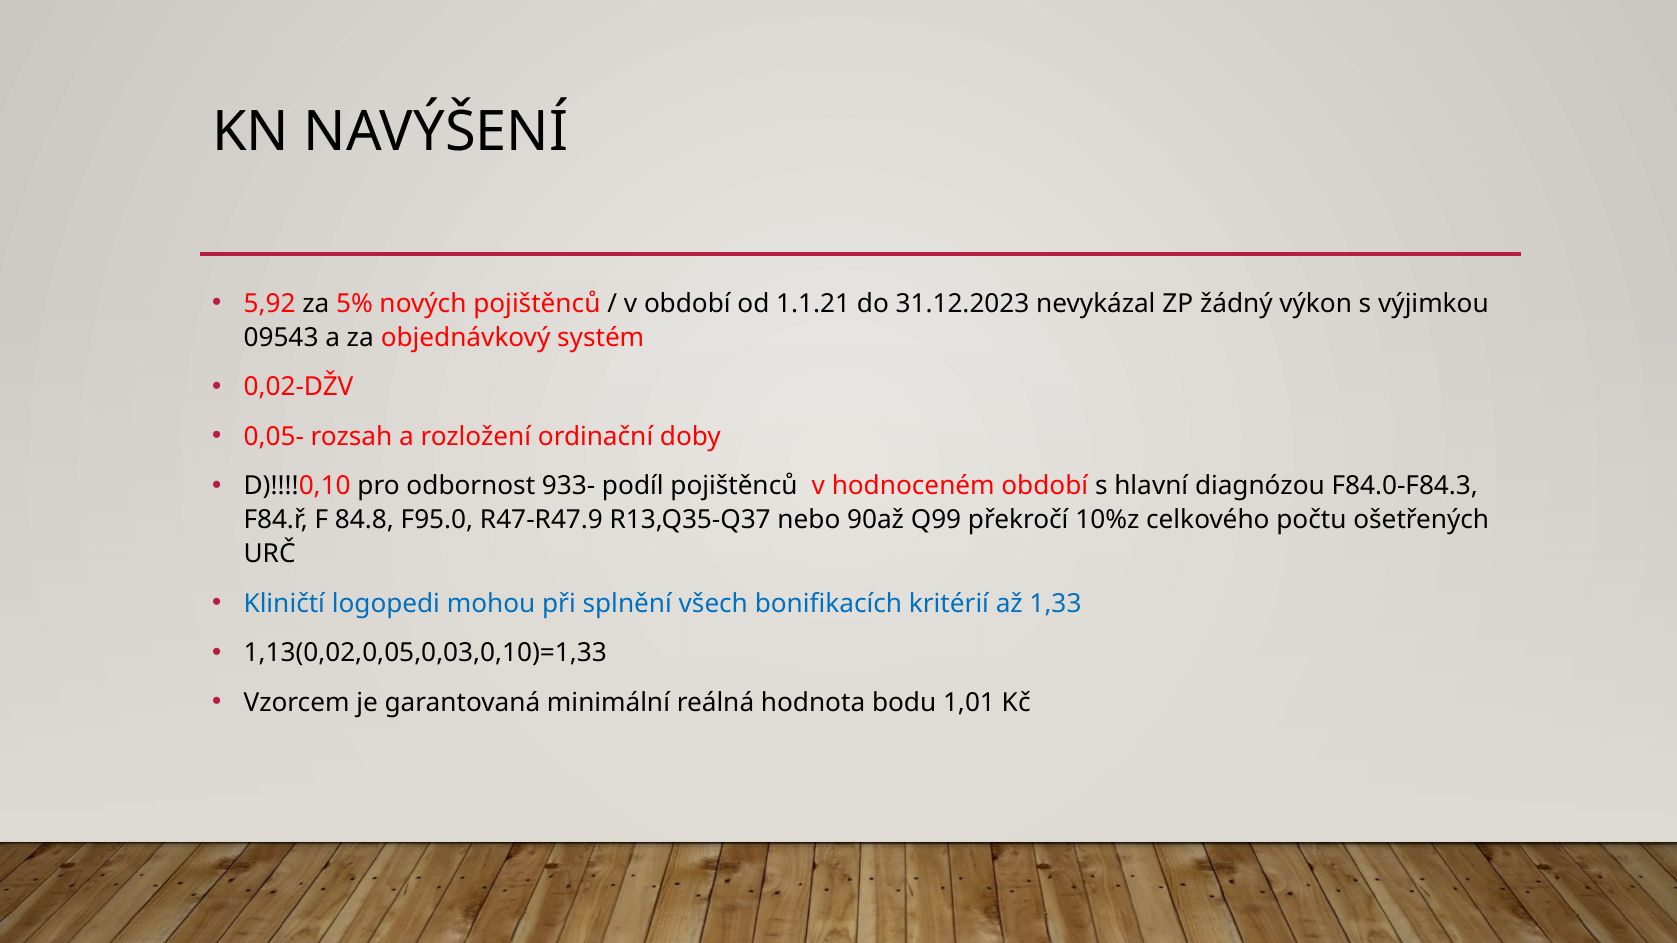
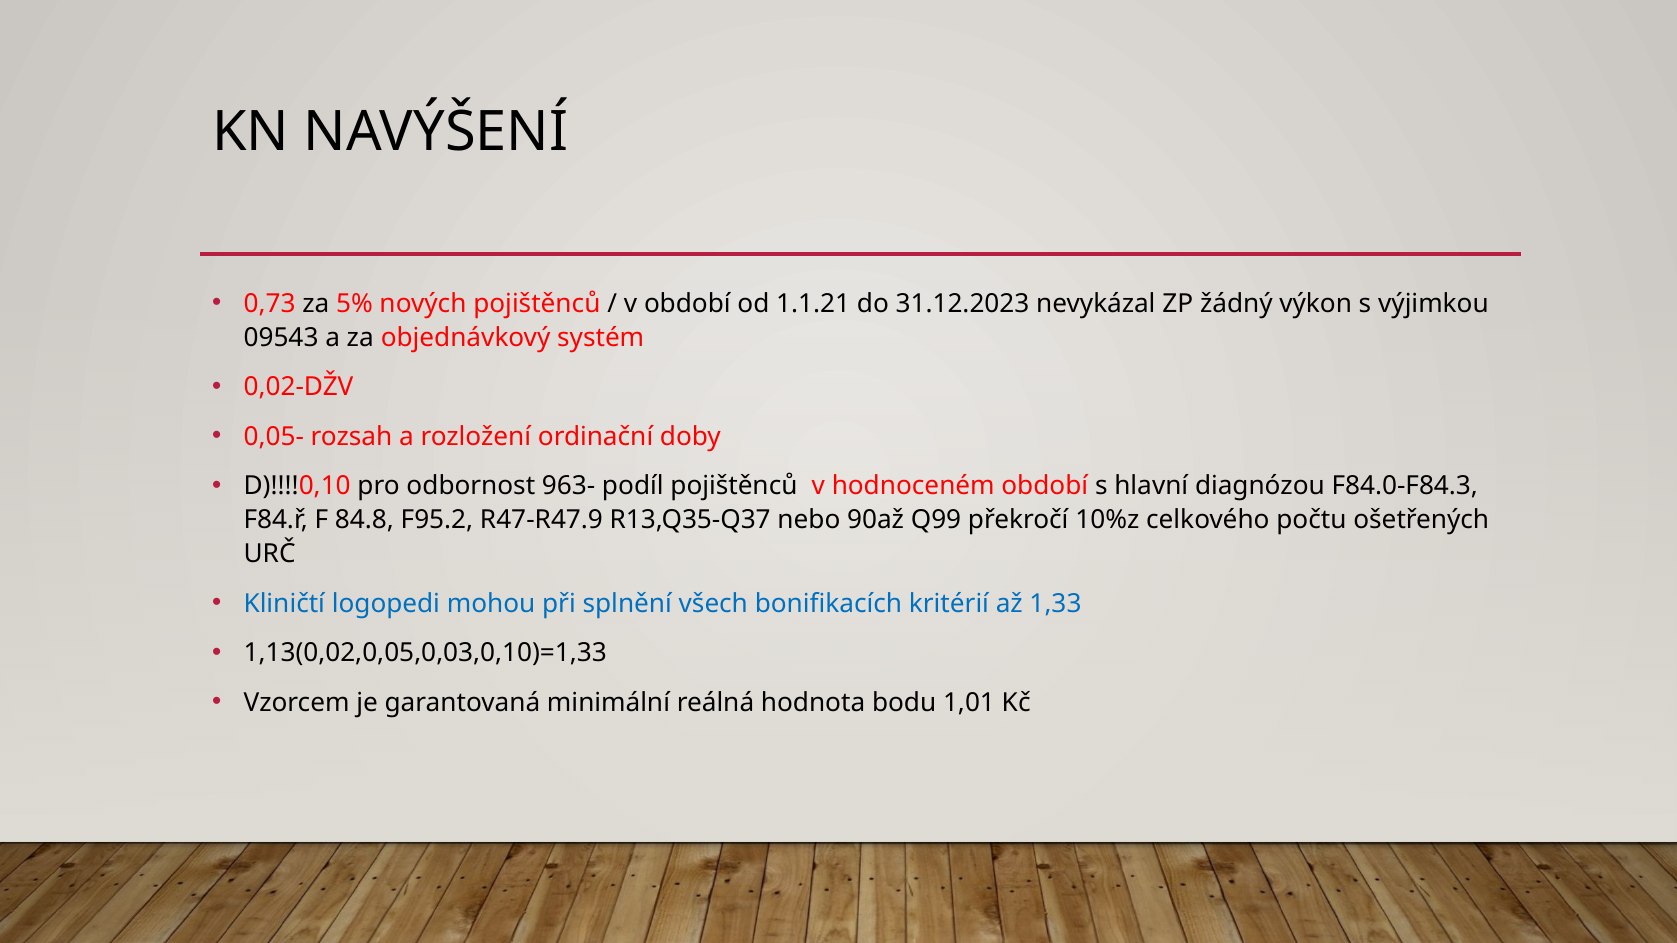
5,92: 5,92 -> 0,73
933-: 933- -> 963-
F95.0: F95.0 -> F95.2
